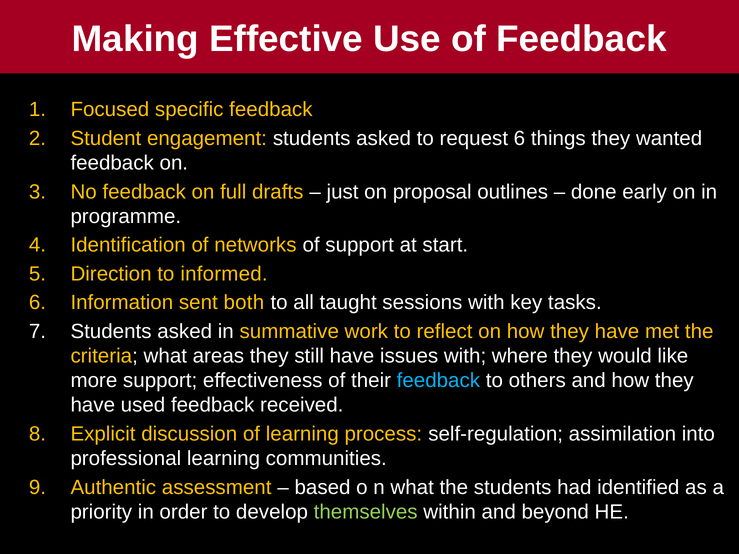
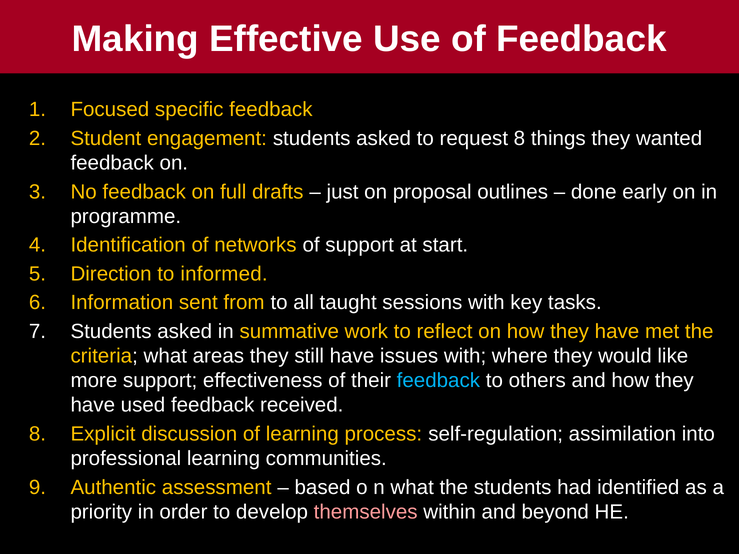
request 6: 6 -> 8
both: both -> from
themselves colour: light green -> pink
